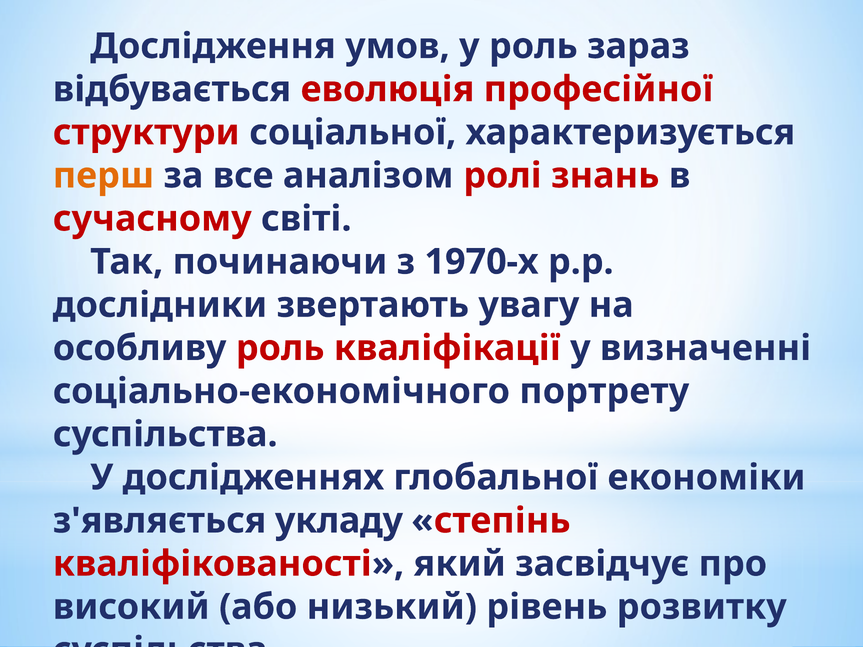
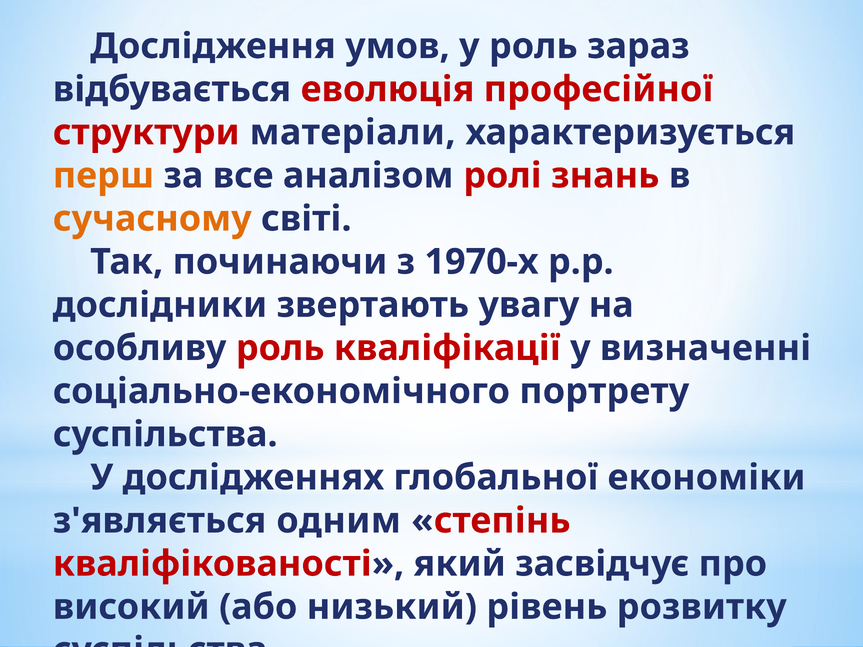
соціальної: соціальної -> матеріали
сучасному colour: red -> orange
укладу: укладу -> одним
